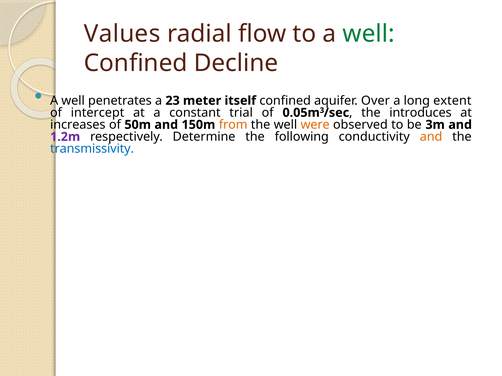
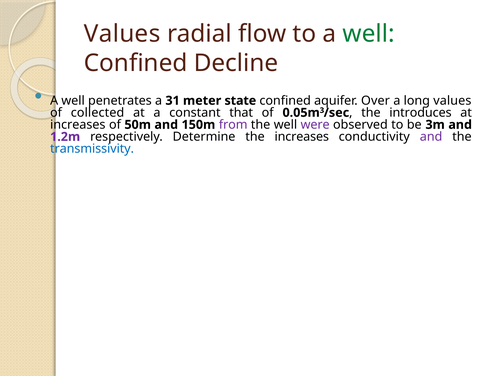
23: 23 -> 31
itself: itself -> state
long extent: extent -> values
intercept: intercept -> collected
trial: trial -> that
from colour: orange -> purple
were colour: orange -> purple
the following: following -> increases
and at (431, 137) colour: orange -> purple
